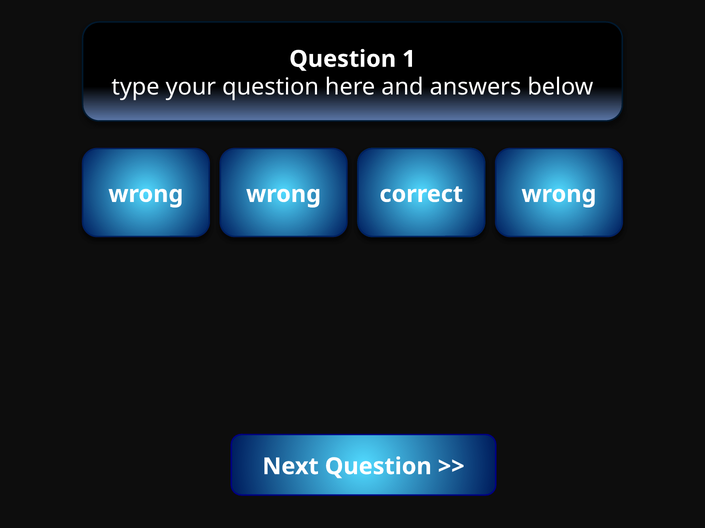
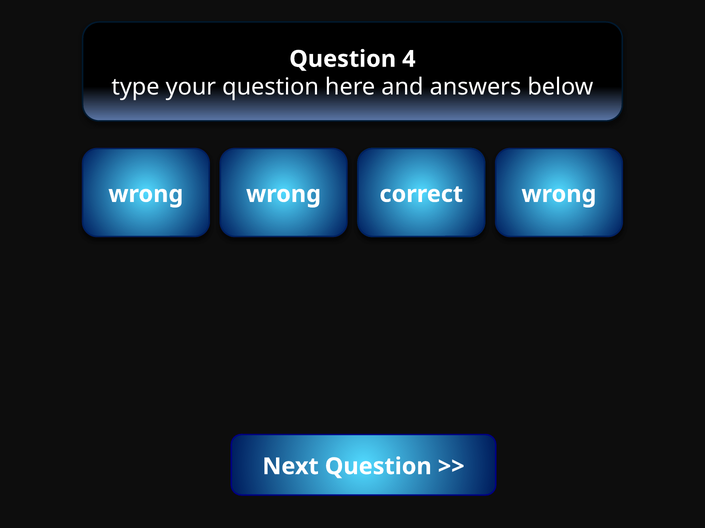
1: 1 -> 4
